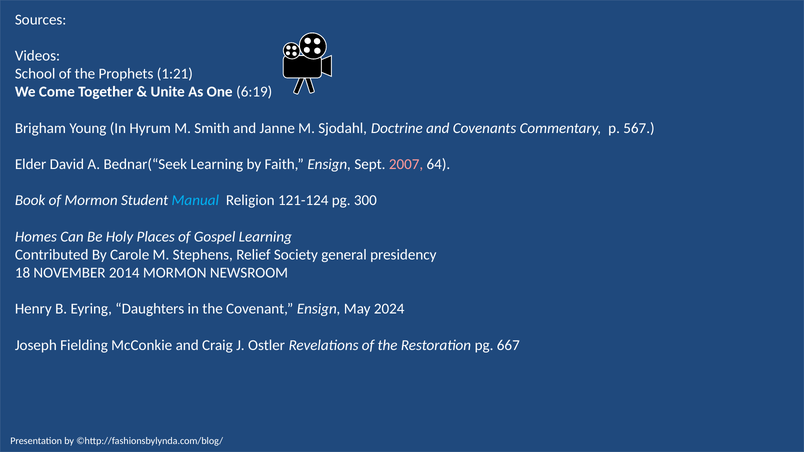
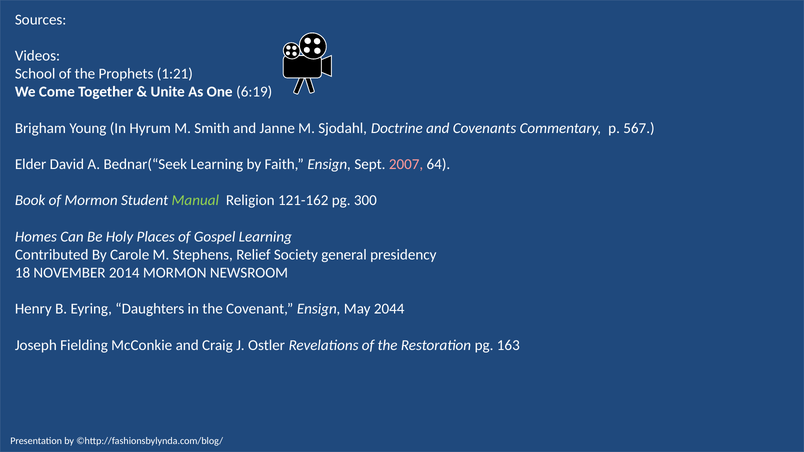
Manual colour: light blue -> light green
121-124: 121-124 -> 121-162
2024: 2024 -> 2044
667: 667 -> 163
